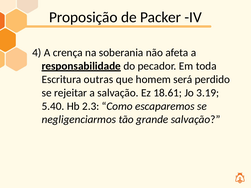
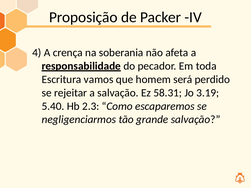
outras: outras -> vamos
18.61: 18.61 -> 58.31
